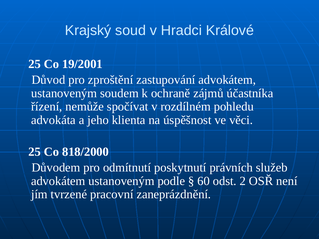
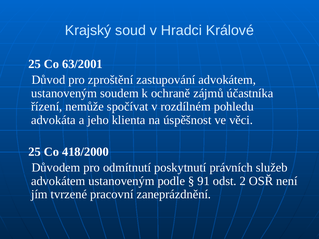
19/2001: 19/2001 -> 63/2001
818/2000: 818/2000 -> 418/2000
60: 60 -> 91
